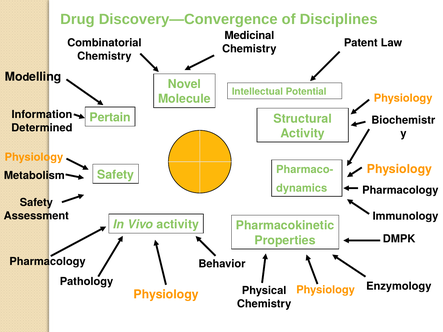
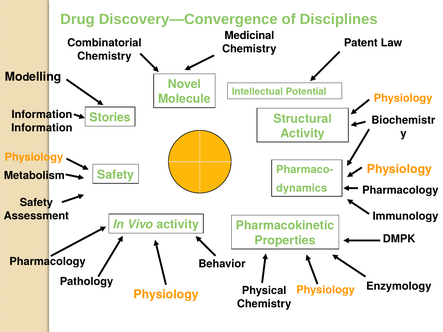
Pertain: Pertain -> Stories
Determined at (42, 128): Determined -> Information
